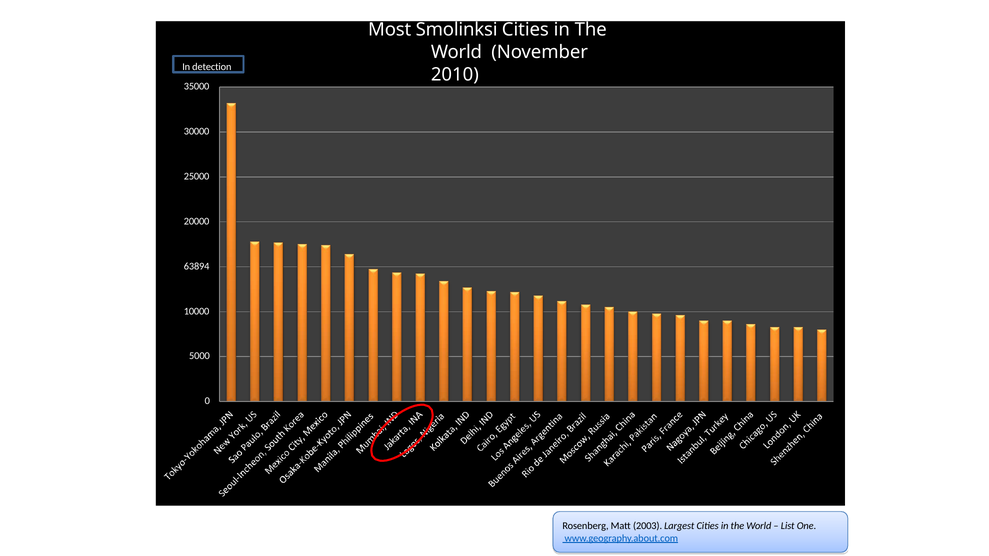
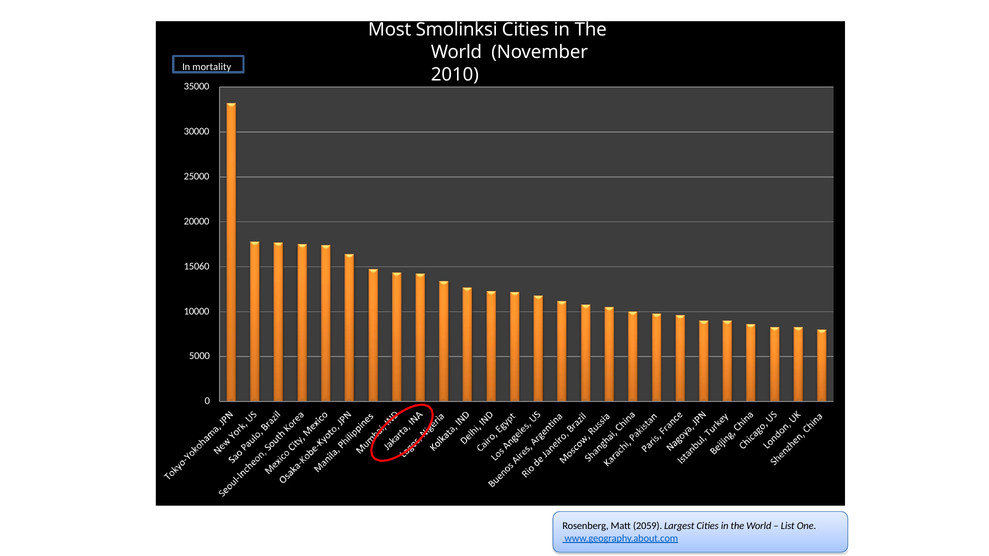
detection: detection -> mortality
63894: 63894 -> 15060
2003: 2003 -> 2059
